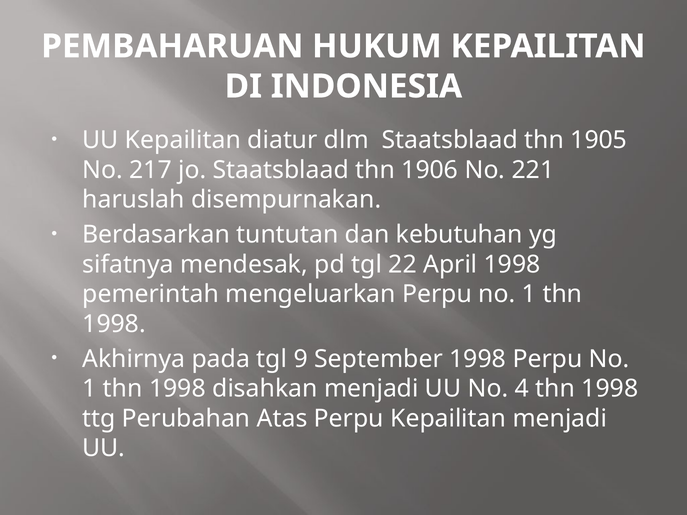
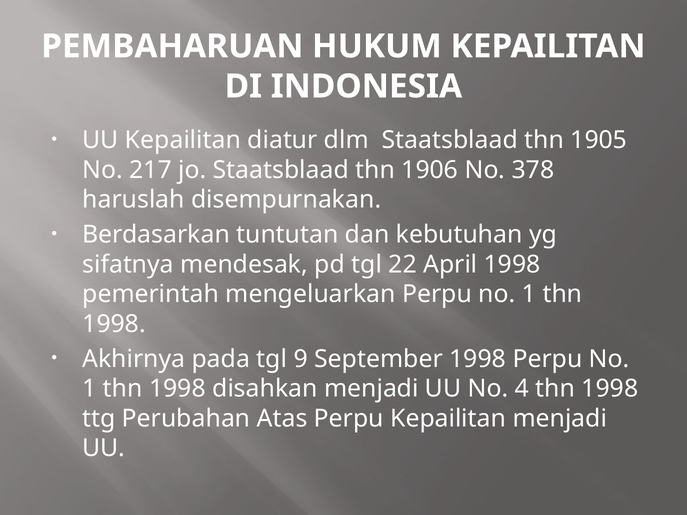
221: 221 -> 378
